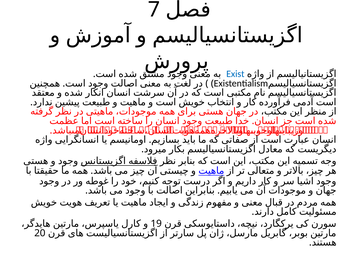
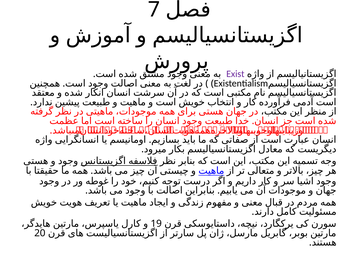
Exist colour: blue -> purple
